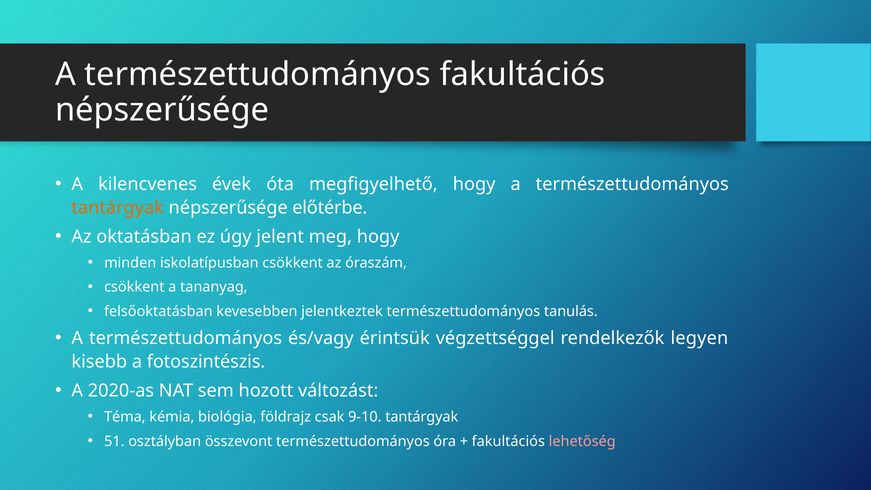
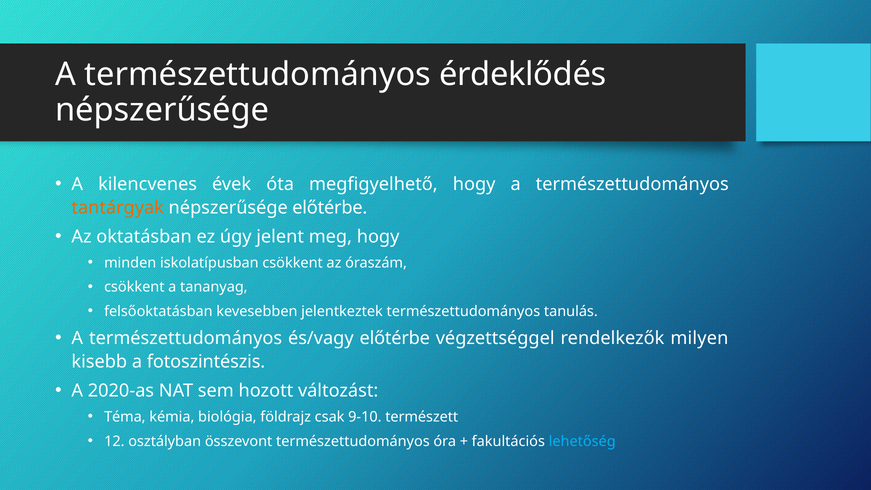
természettudományos fakultációs: fakultációs -> érdeklődés
és/vagy érintsük: érintsük -> előtérbe
legyen: legyen -> milyen
9-10 tantárgyak: tantárgyak -> természett
51: 51 -> 12
lehetőség colour: pink -> light blue
